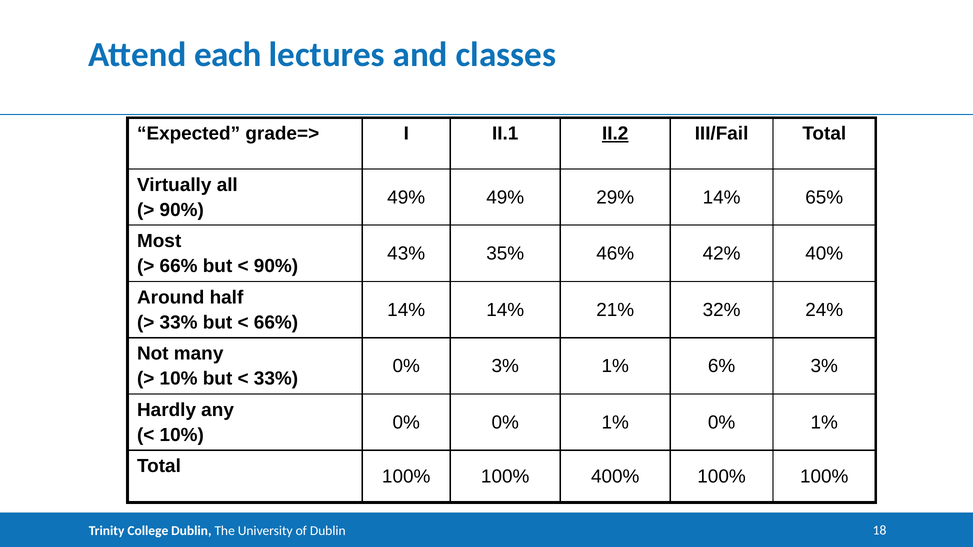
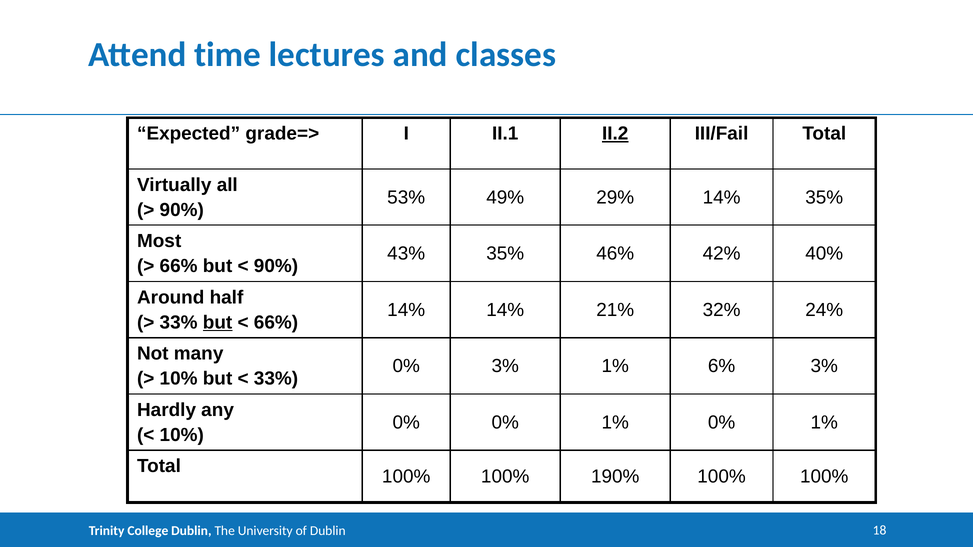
each: each -> time
49% at (406, 197): 49% -> 53%
14% 65%: 65% -> 35%
but at (218, 323) underline: none -> present
400%: 400% -> 190%
